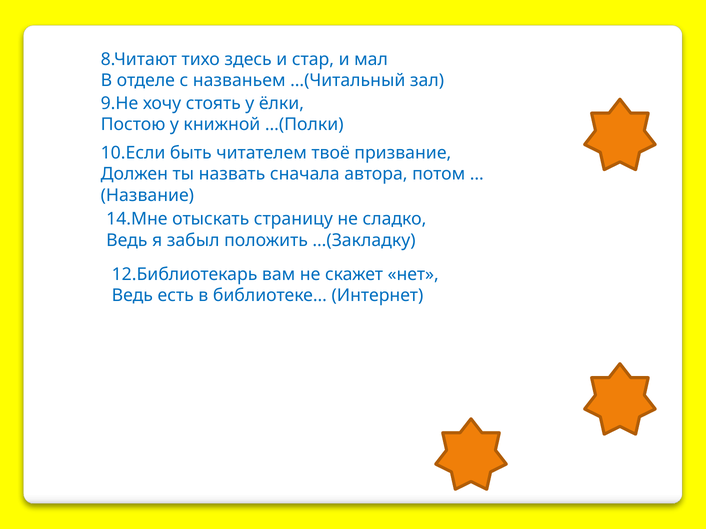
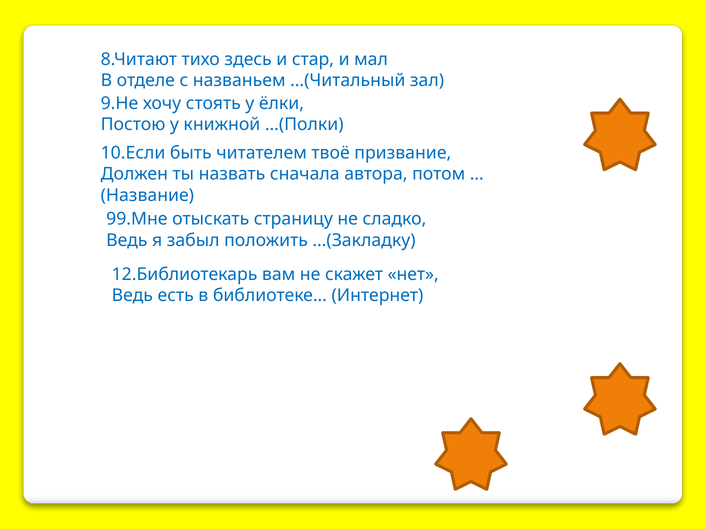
14.Мне: 14.Мне -> 99.Мне
